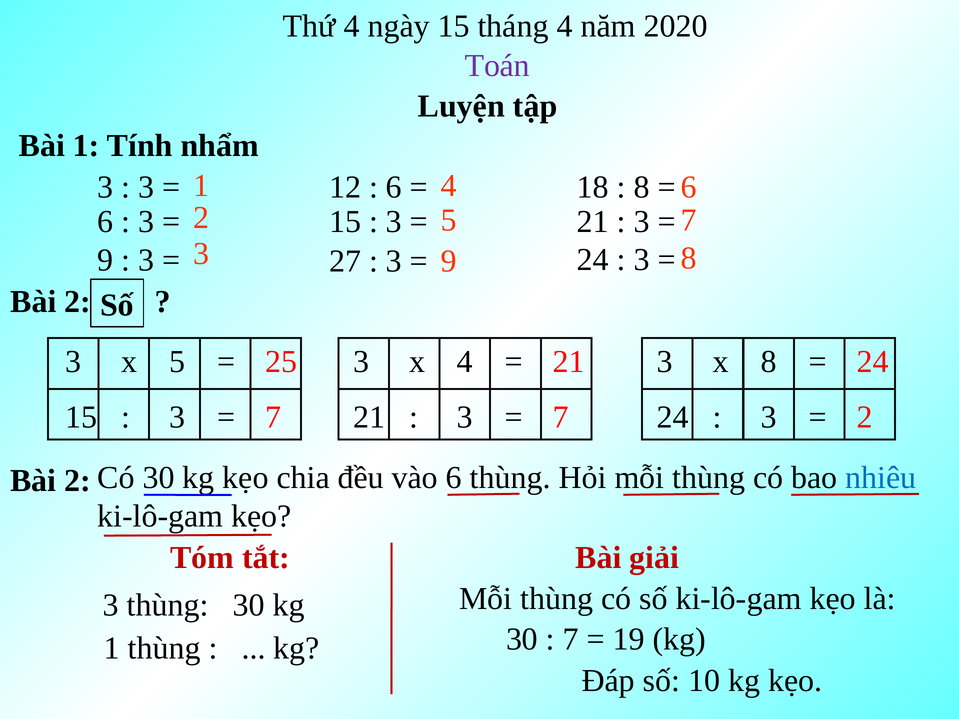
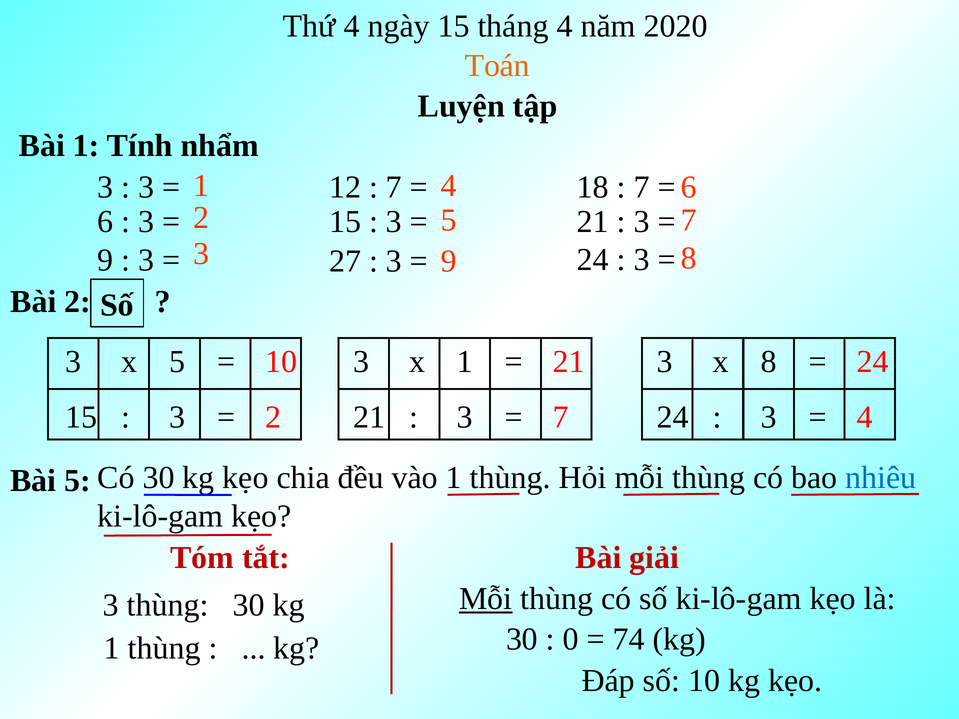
Toán colour: purple -> orange
6 at (394, 187): 6 -> 7
8 at (642, 187): 8 -> 7
25 at (281, 362): 25 -> 10
x 4: 4 -> 1
7 at (273, 417): 7 -> 2
2 at (865, 417): 2 -> 4
vào 6: 6 -> 1
2 at (77, 481): 2 -> 5
Mỗi at (486, 599) underline: none -> present
7 at (571, 639): 7 -> 0
19: 19 -> 74
